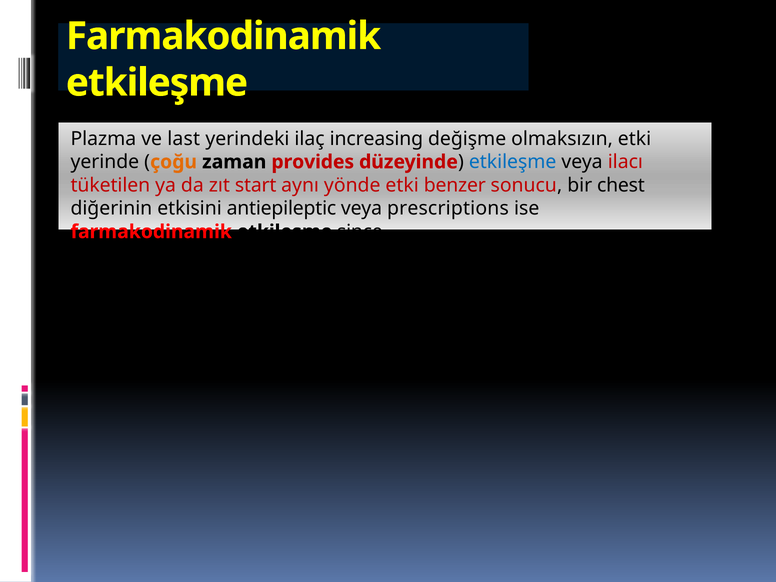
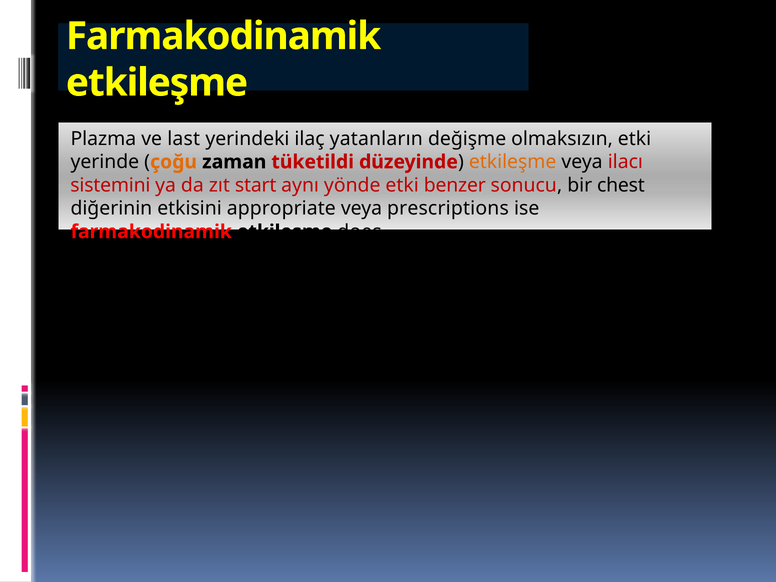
increasing: increasing -> yatanların
provides: provides -> tüketildi
etkileşme at (513, 162) colour: blue -> orange
tüketilen: tüketilen -> sistemini
antiepileptic: antiepileptic -> appropriate
since: since -> does
